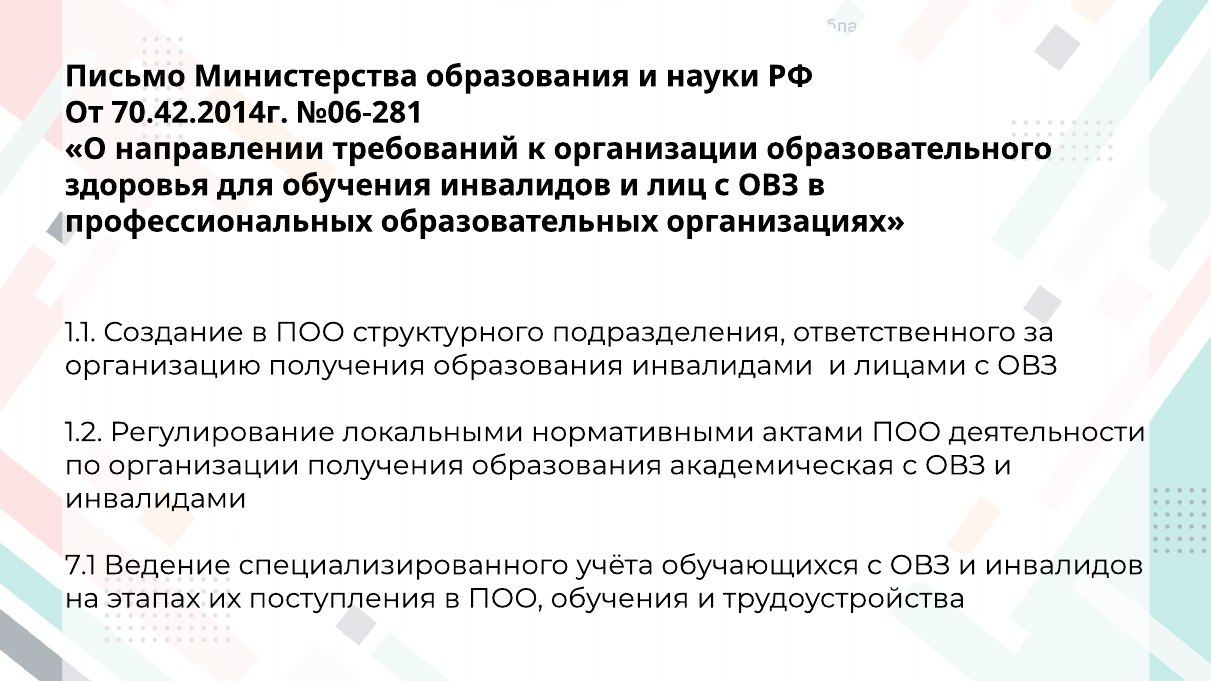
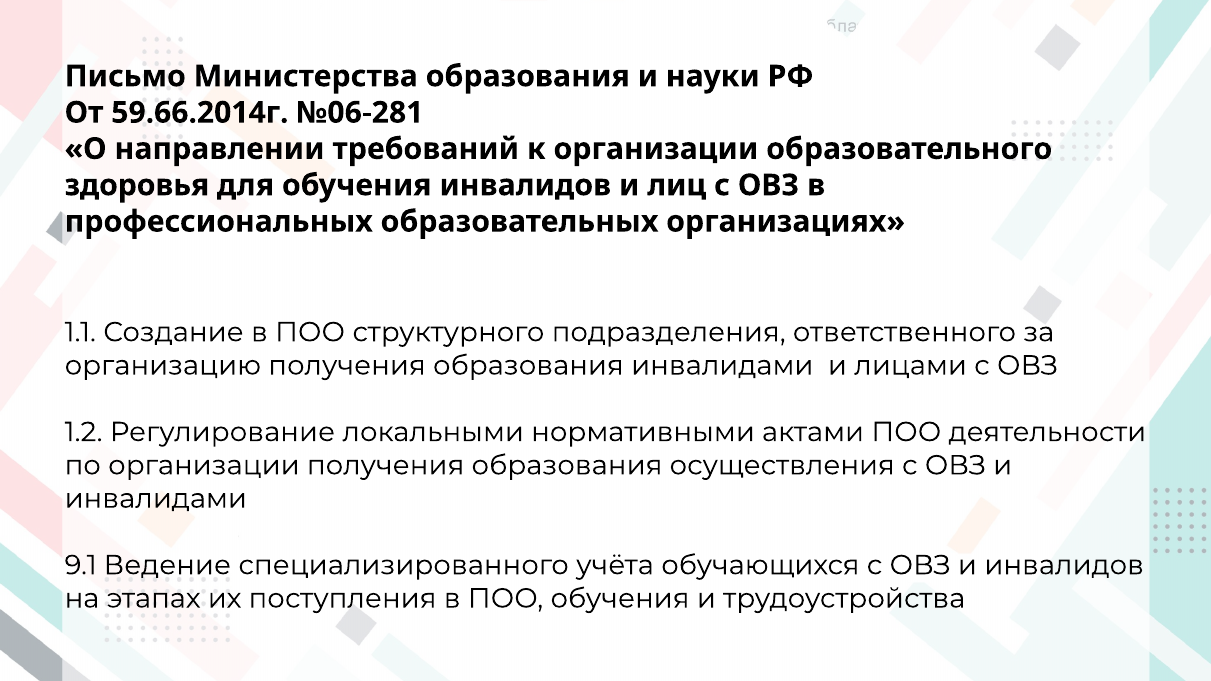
70.42.2014г: 70.42.2014г -> 59.66.2014г
академическая: академическая -> осуществления
7.1: 7.1 -> 9.1
